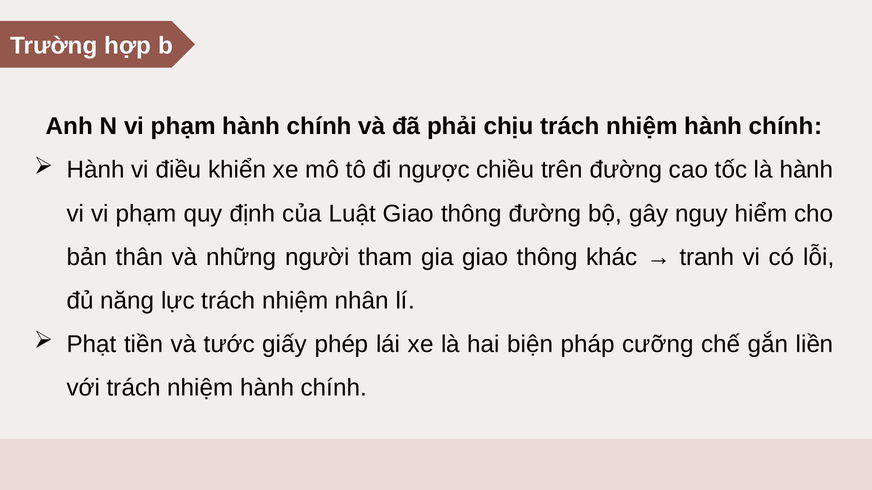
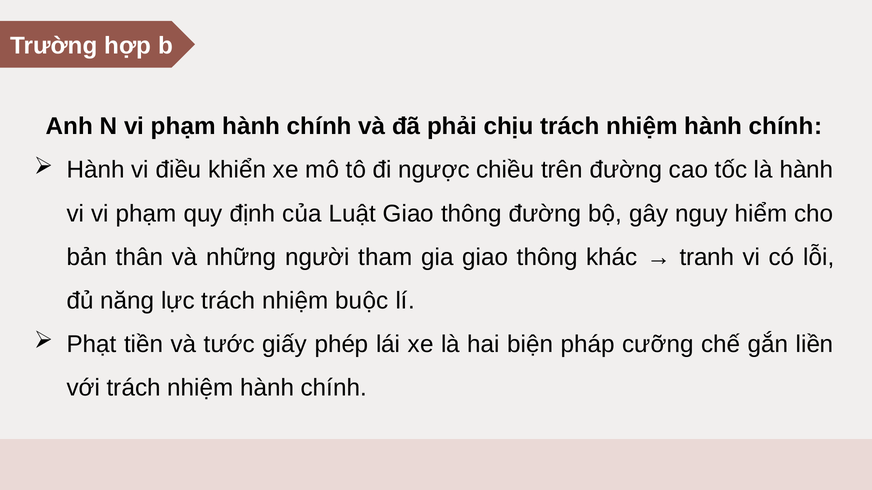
nhân: nhân -> buộc
